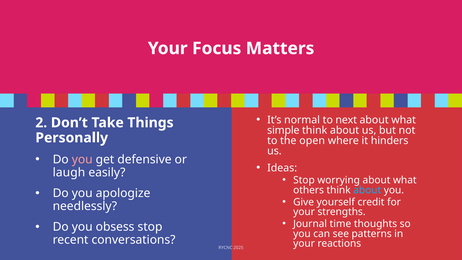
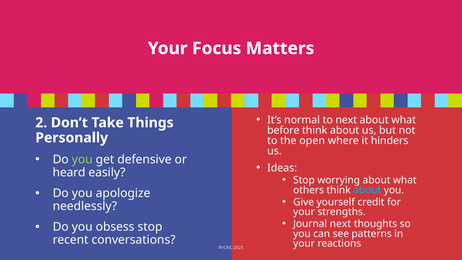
simple: simple -> before
you at (82, 159) colour: pink -> light green
laugh: laugh -> heard
Journal time: time -> next
